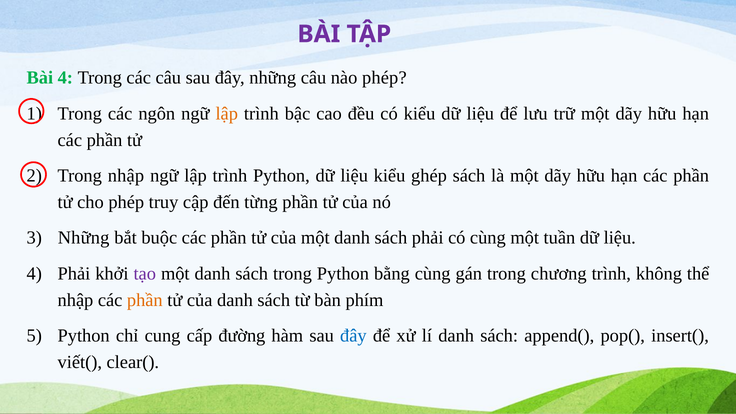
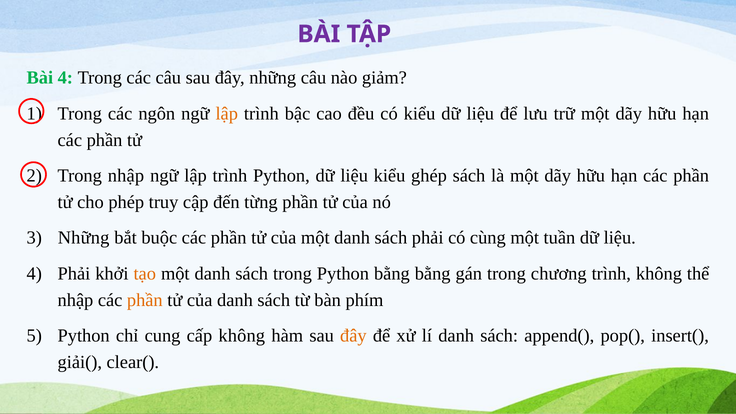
nào phép: phép -> giảm
tạo colour: purple -> orange
bằng cùng: cùng -> bằng
cấp đường: đường -> không
đây at (353, 336) colour: blue -> orange
viết(: viết( -> giải(
